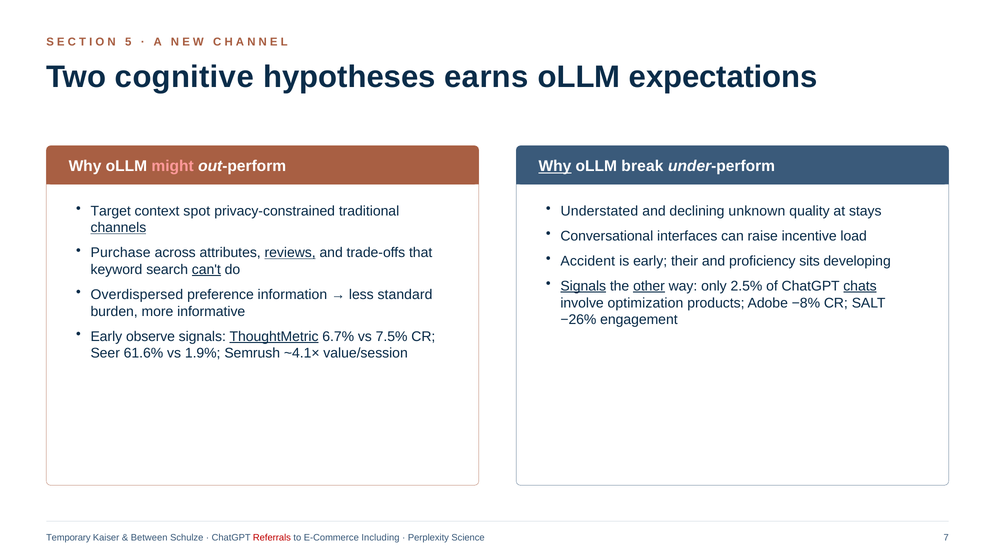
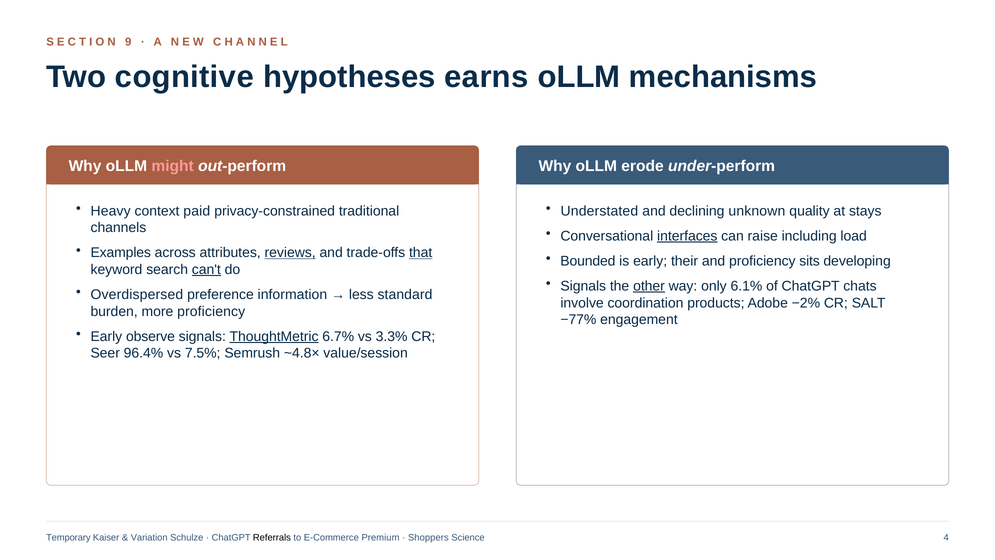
5: 5 -> 9
expectations: expectations -> mechanisms
Why at (555, 166) underline: present -> none
break: break -> erode
Target: Target -> Heavy
spot: spot -> paid
channels underline: present -> none
interfaces underline: none -> present
incentive: incentive -> including
Purchase: Purchase -> Examples
that underline: none -> present
Accident: Accident -> Bounded
Signals at (583, 286) underline: present -> none
2.5%: 2.5% -> 6.1%
chats underline: present -> none
optimization: optimization -> coordination
−8%: −8% -> −2%
more informative: informative -> proficiency
−26%: −26% -> −77%
7.5%: 7.5% -> 3.3%
61.6%: 61.6% -> 96.4%
1.9%: 1.9% -> 7.5%
~4.1×: ~4.1× -> ~4.8×
Between: Between -> Variation
Referrals colour: red -> black
Including: Including -> Premium
Perplexity: Perplexity -> Shoppers
7: 7 -> 4
